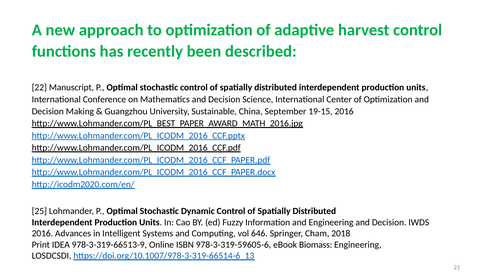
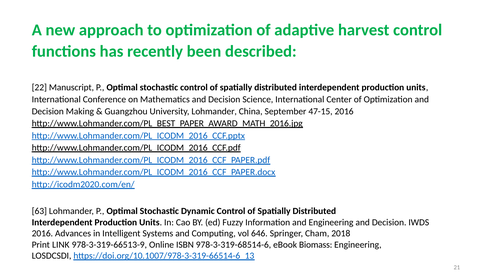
University Sustainable: Sustainable -> Lohmander
19-15: 19-15 -> 47-15
25: 25 -> 63
IDEA: IDEA -> LINK
978-3-319-59605-6: 978-3-319-59605-6 -> 978-3-319-68514-6
